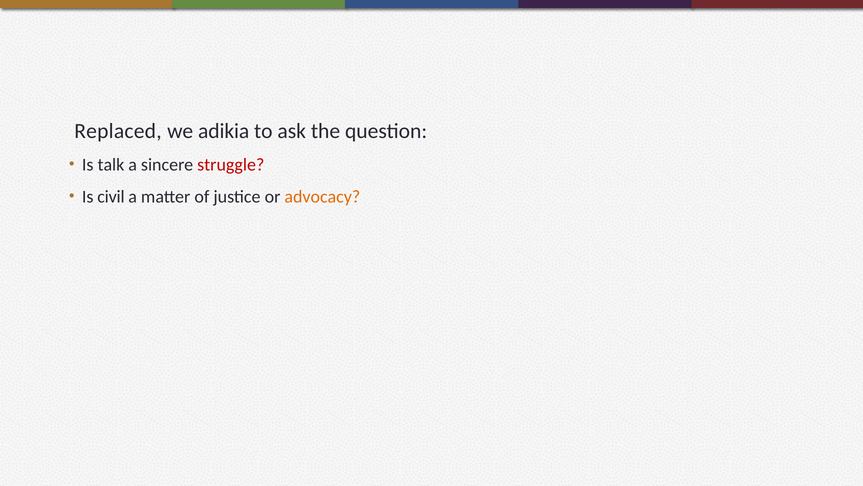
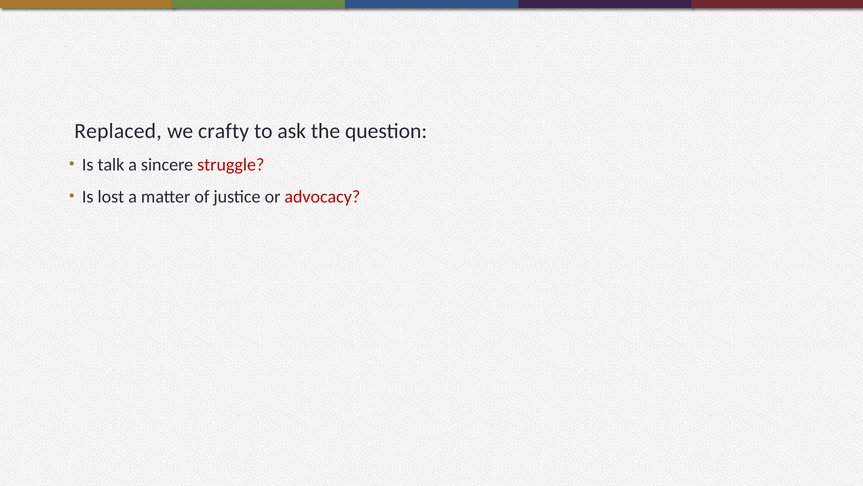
adikia: adikia -> crafty
civil: civil -> lost
advocacy colour: orange -> red
